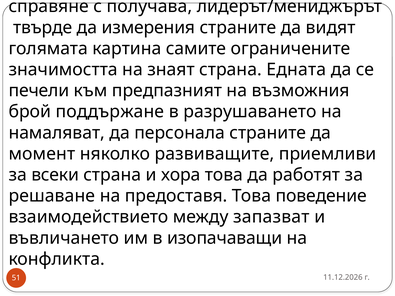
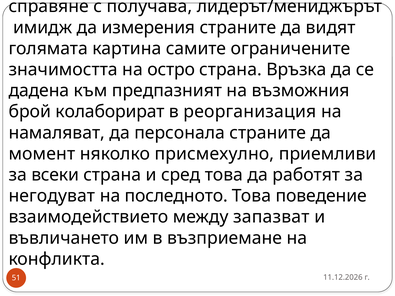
твърде: твърде -> имидж
знаят: знаят -> остро
Едната: Едната -> Връзка
печели: печели -> дадена
поддържане: поддържане -> колаборират
разрушаването: разрушаването -> реорганизация
развиващите: развиващите -> присмехулно
хора: хора -> сред
решаване: решаване -> негодуват
предоставя: предоставя -> последното
изопачаващи: изопачаващи -> възприемане
